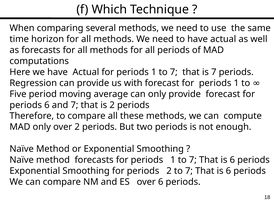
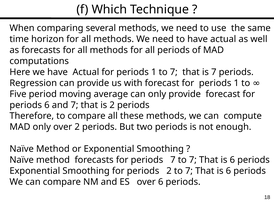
forecasts for periods 1: 1 -> 7
